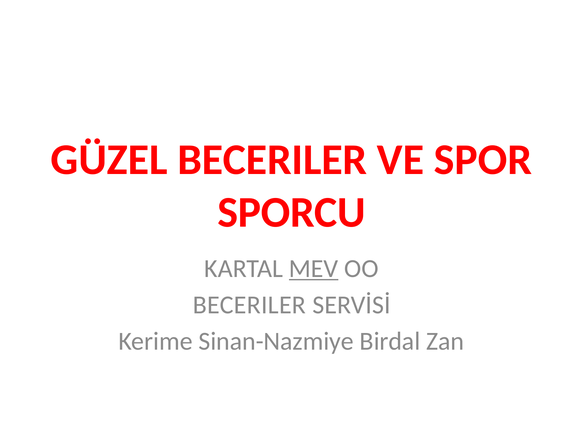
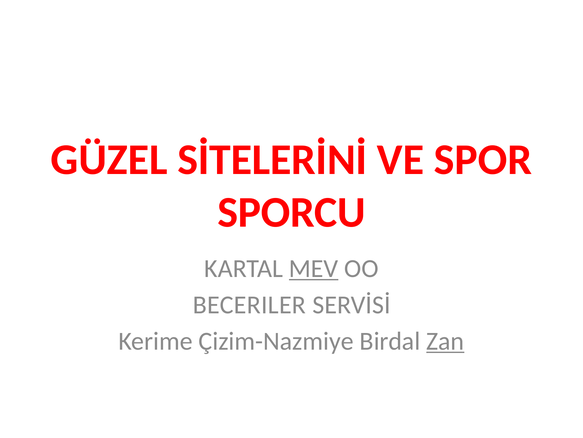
GÜZEL BECERILER: BECERILER -> SİTELERİNİ
Sinan-Nazmiye: Sinan-Nazmiye -> Çizim-Nazmiye
Zan underline: none -> present
